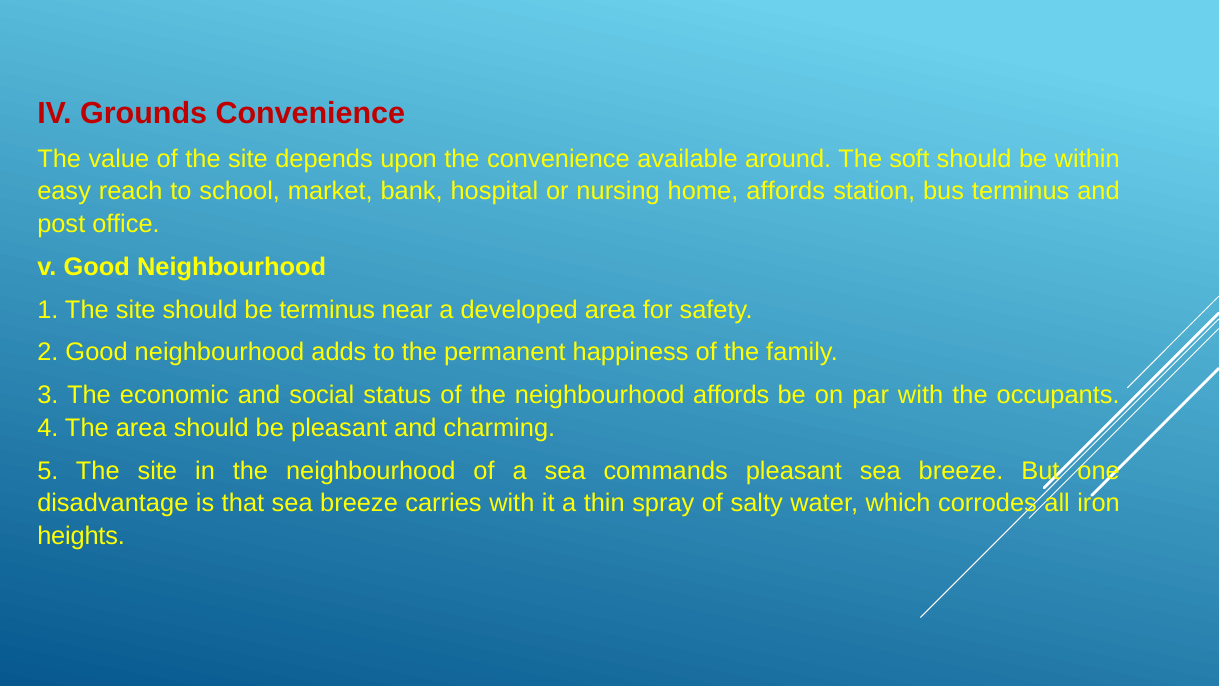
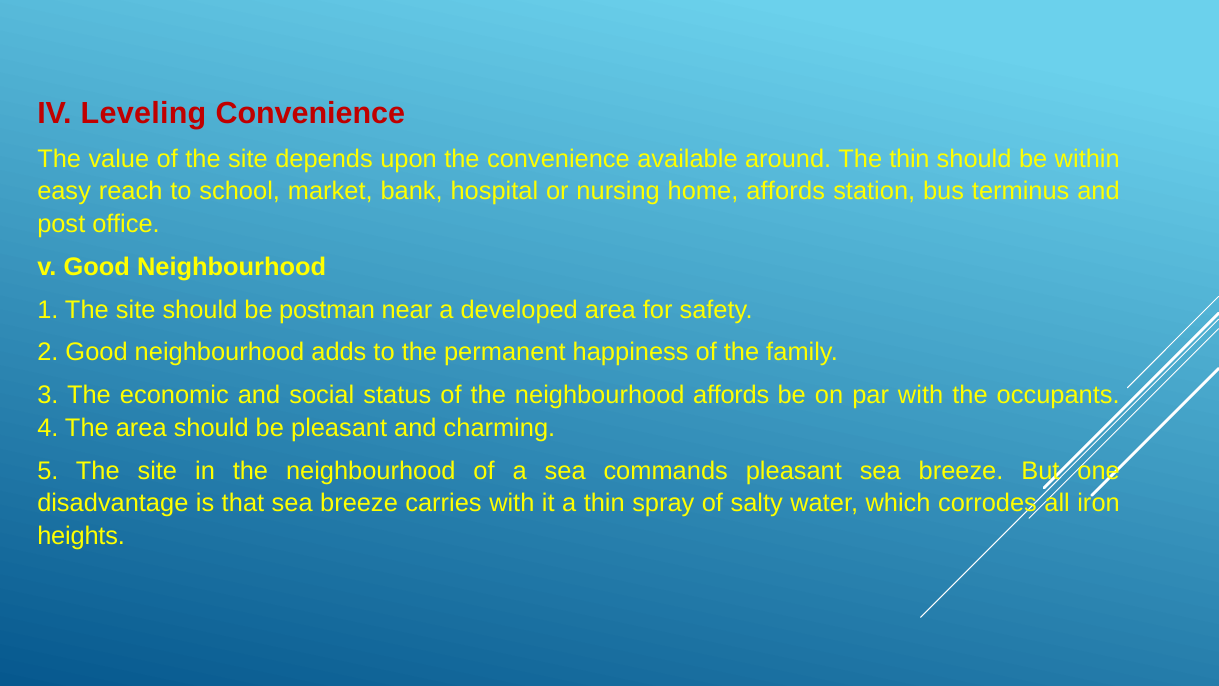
Grounds: Grounds -> Leveling
The soft: soft -> thin
be terminus: terminus -> postman
